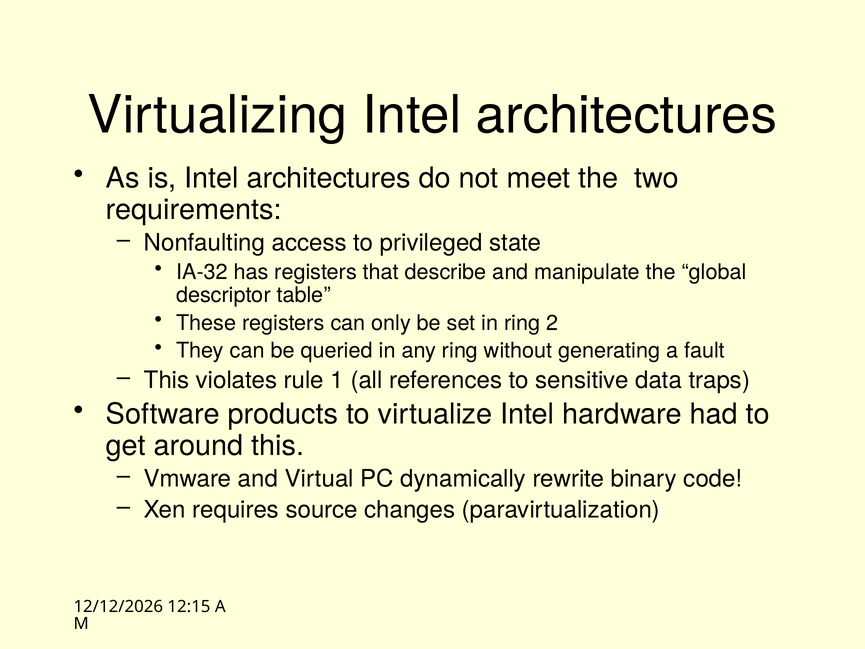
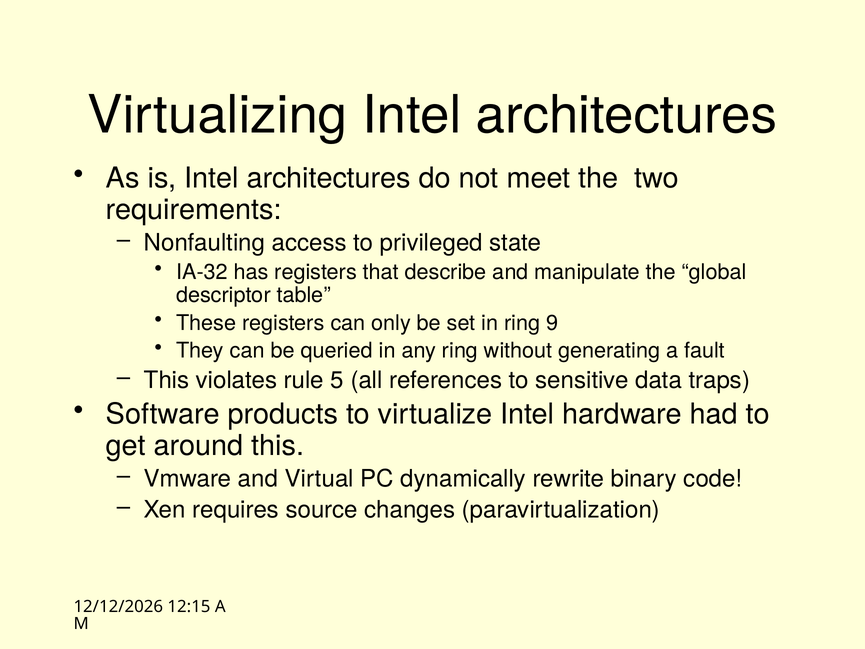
2: 2 -> 9
1: 1 -> 5
